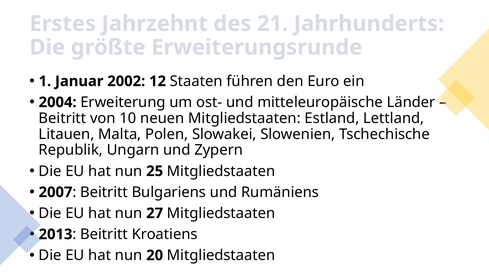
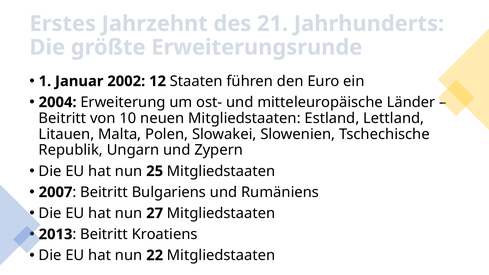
20: 20 -> 22
